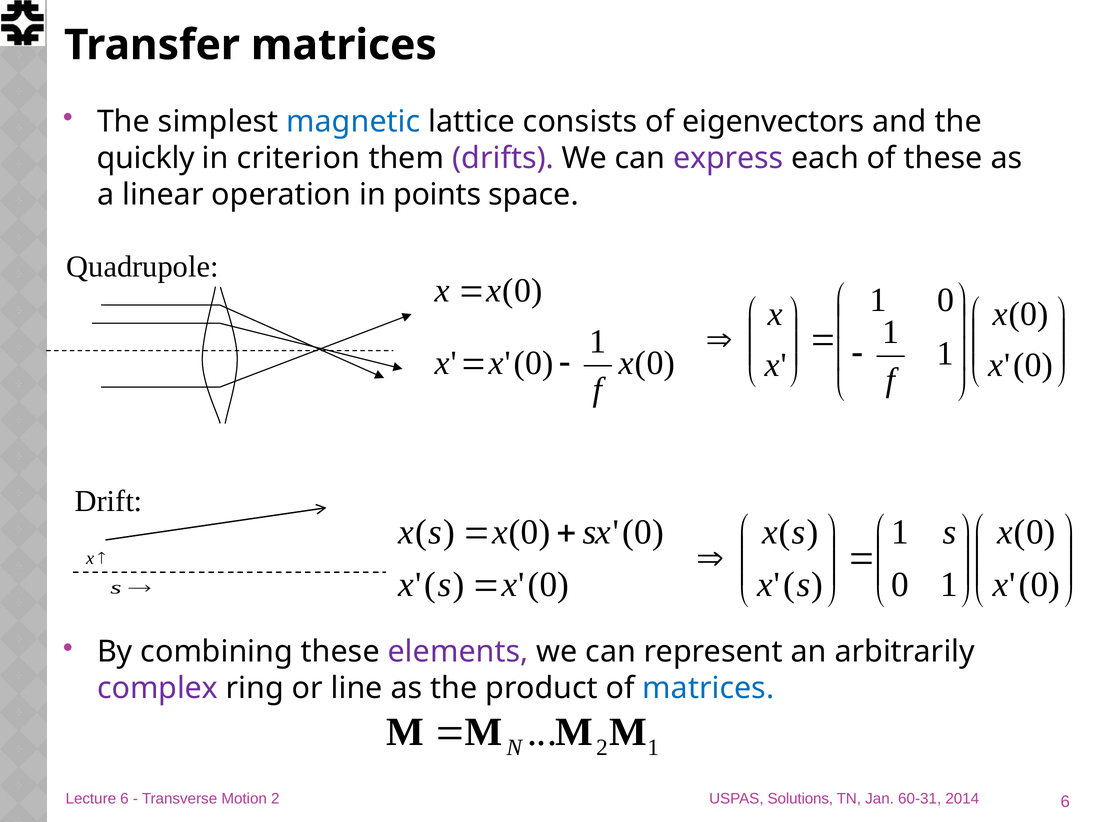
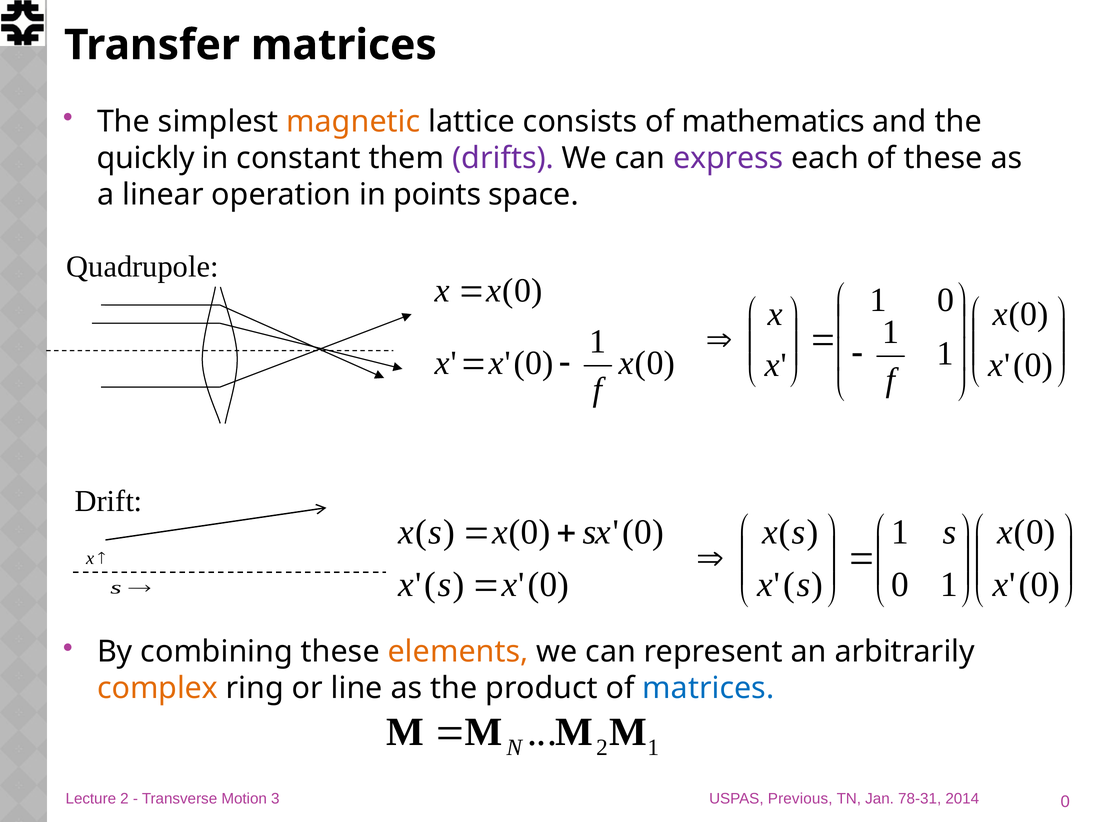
magnetic colour: blue -> orange
eigenvectors: eigenvectors -> mathematics
criterion: criterion -> constant
elements colour: purple -> orange
complex colour: purple -> orange
Lecture 6: 6 -> 2
Motion 2: 2 -> 3
Solutions: Solutions -> Previous
60-31: 60-31 -> 78-31
2014 6: 6 -> 0
